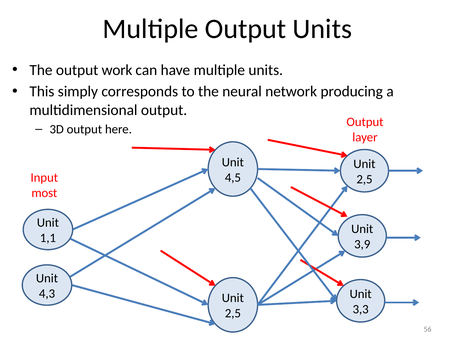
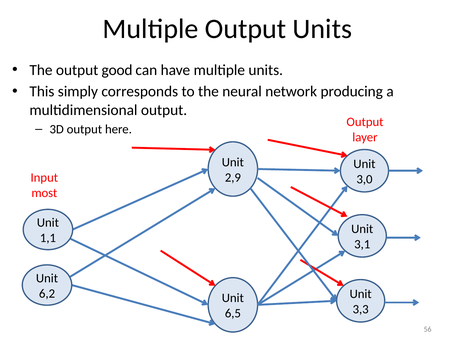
work: work -> good
4,5: 4,5 -> 2,9
2,5 at (364, 179): 2,5 -> 3,0
3,9: 3,9 -> 3,1
4,3: 4,3 -> 6,2
2,5 at (233, 313): 2,5 -> 6,5
